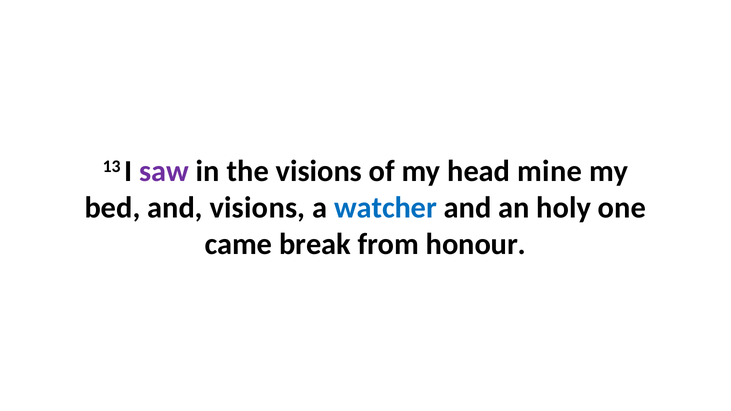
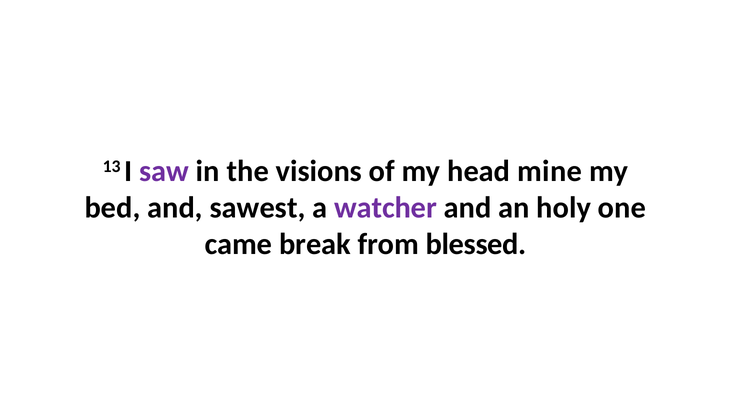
and visions: visions -> sawest
watcher colour: blue -> purple
honour: honour -> blessed
